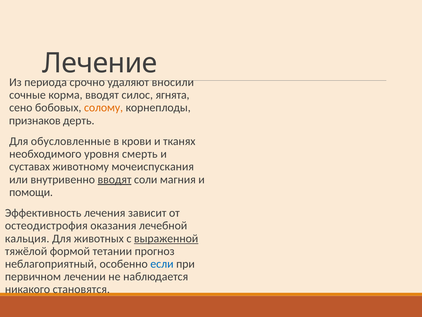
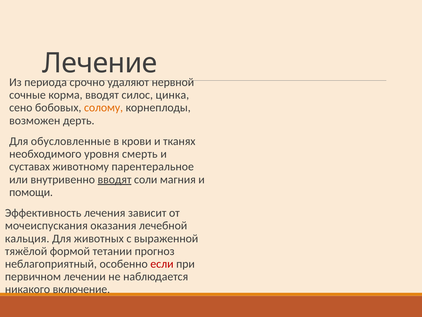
вносили: вносили -> нервной
ягнята: ягнята -> цинка
признаков: признаков -> возможен
мочеиспускания: мочеиспускания -> парентеральное
остеодистрофия: остеодистрофия -> мочеиспускания
выраженной underline: present -> none
если colour: blue -> red
становятся: становятся -> включение
